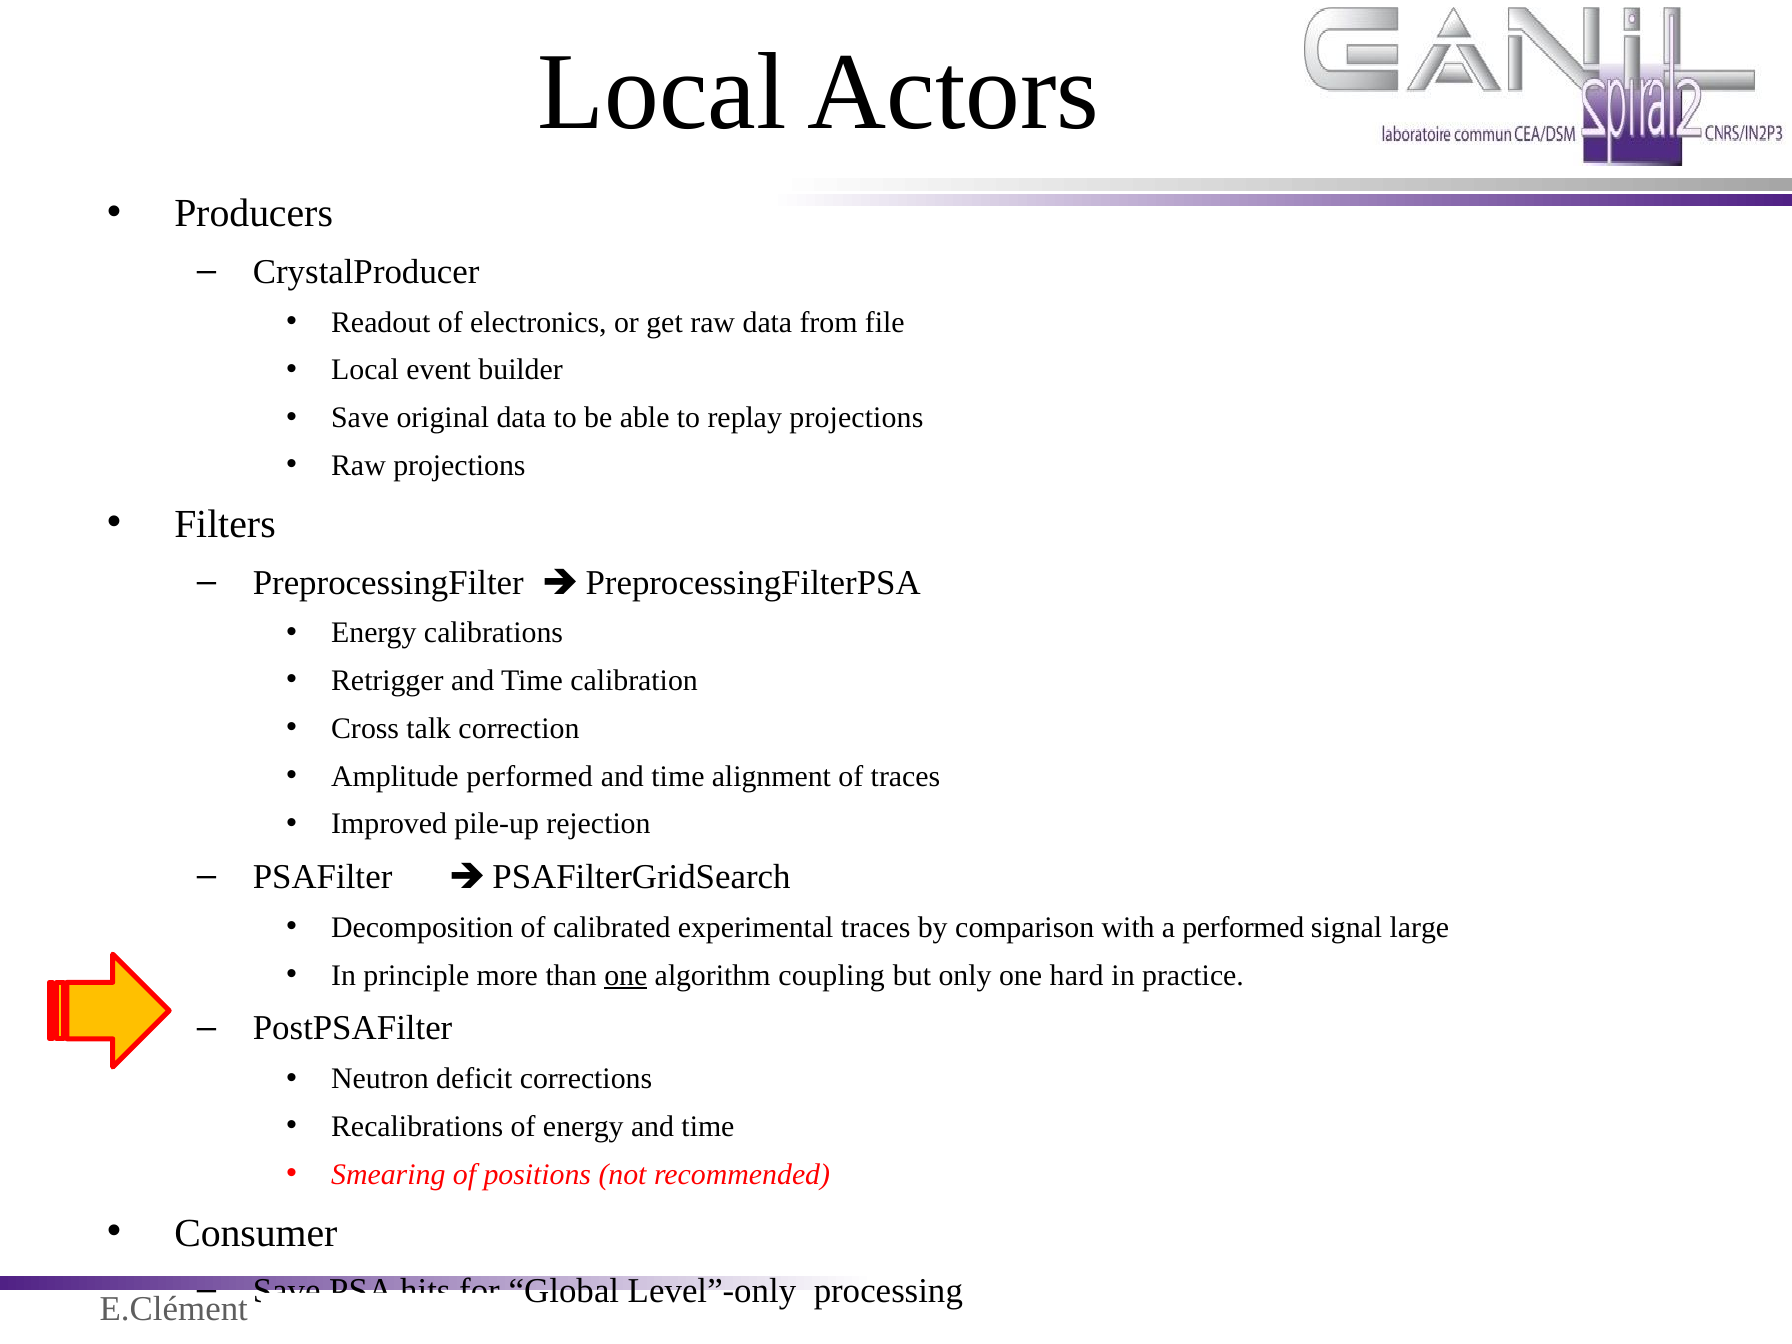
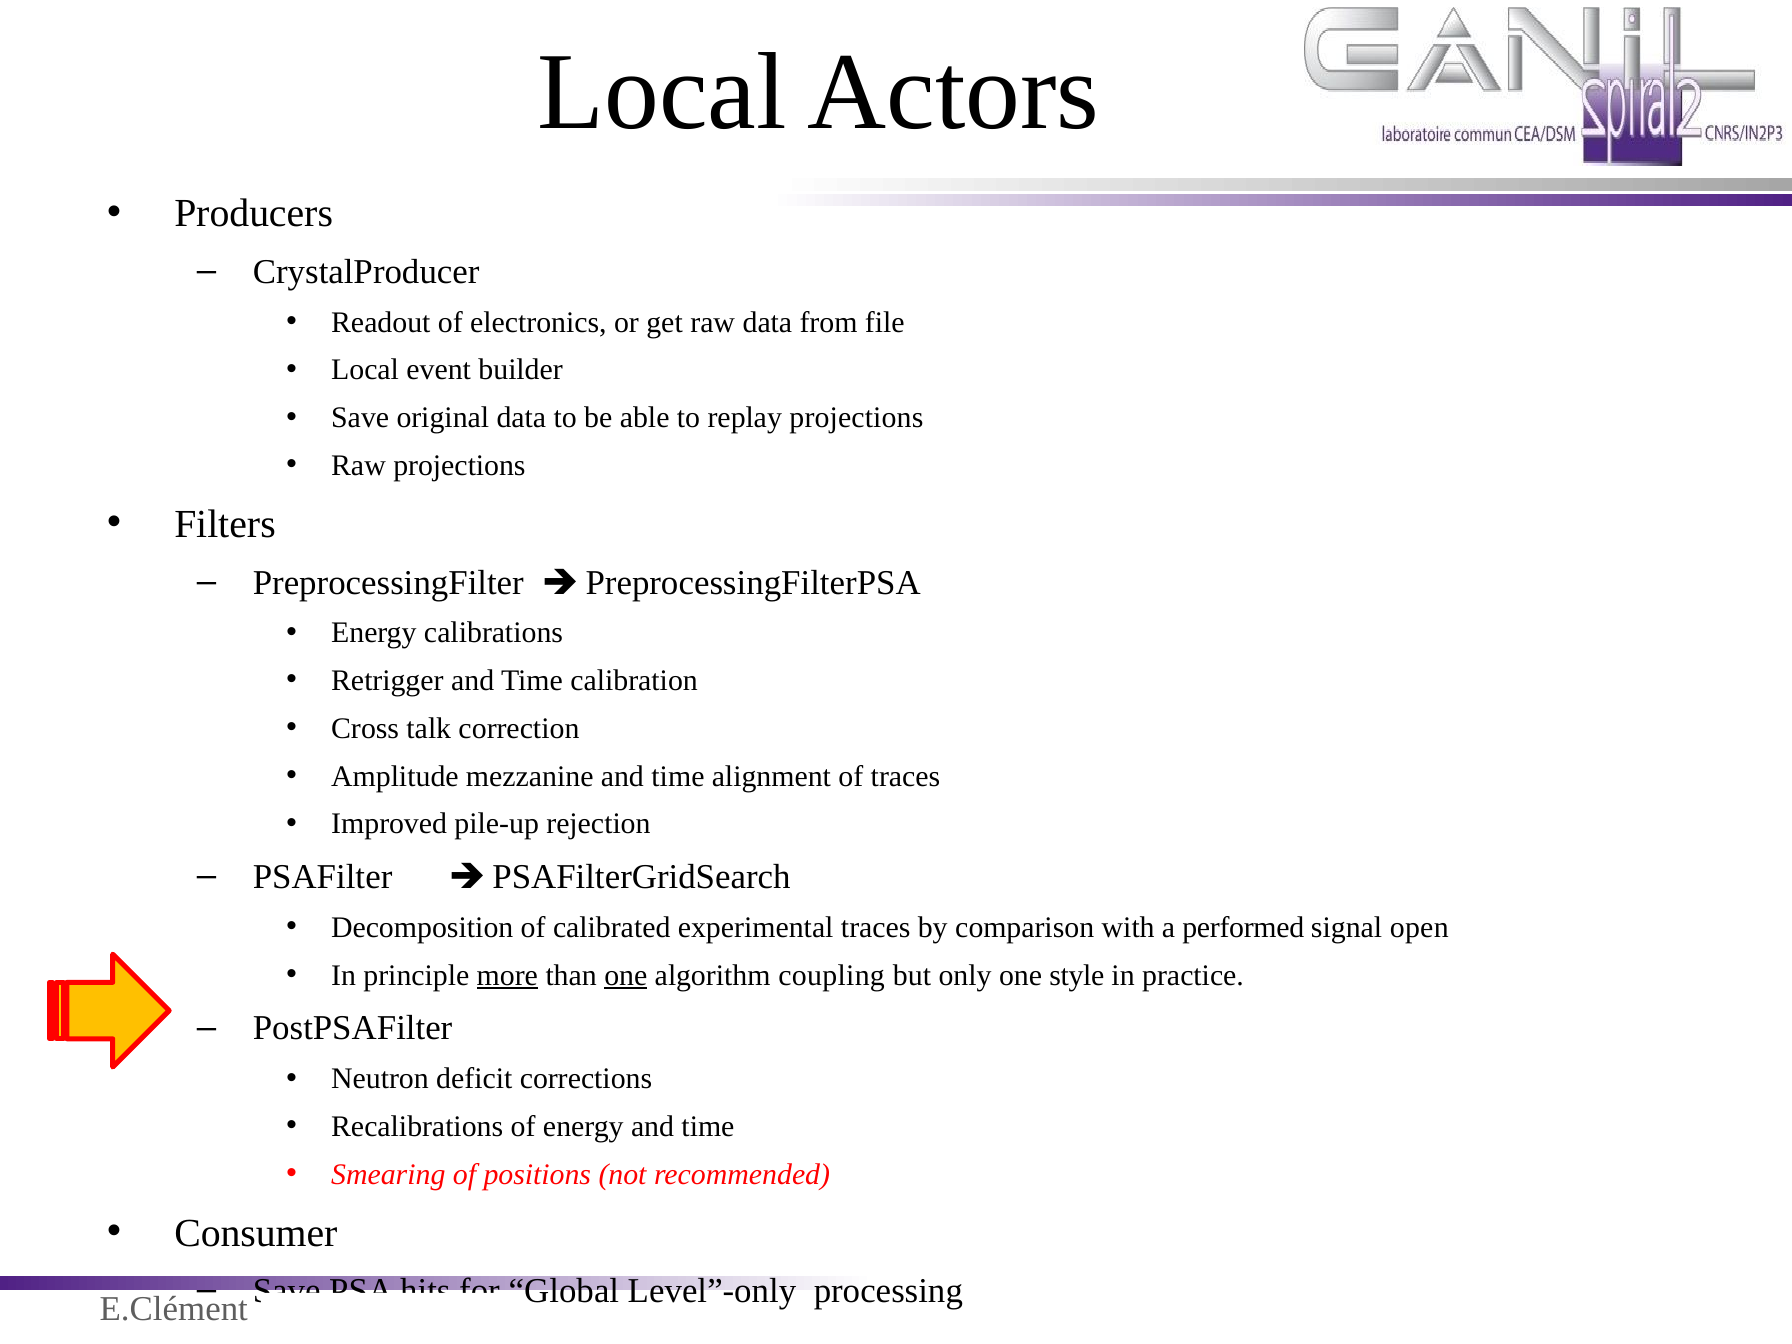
Amplitude performed: performed -> mezzanine
large: large -> open
more underline: none -> present
hard: hard -> style
